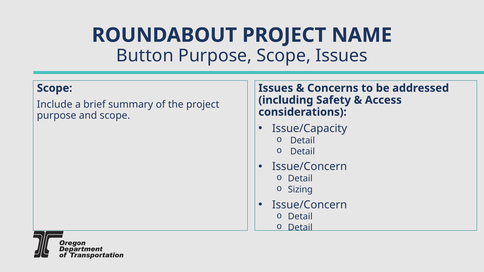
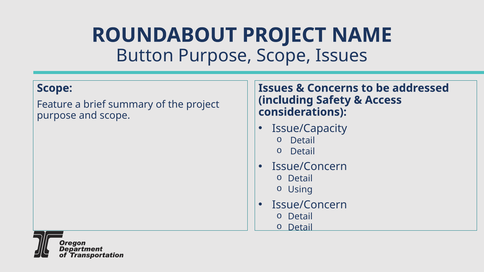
Include: Include -> Feature
Sizing: Sizing -> Using
